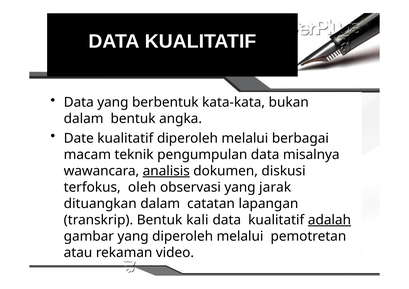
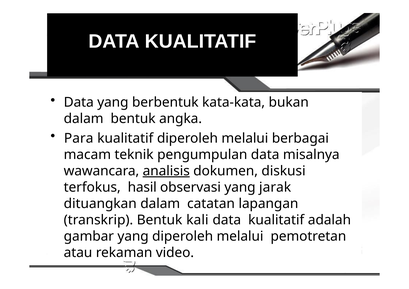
Date: Date -> Para
oleh: oleh -> hasil
adalah underline: present -> none
